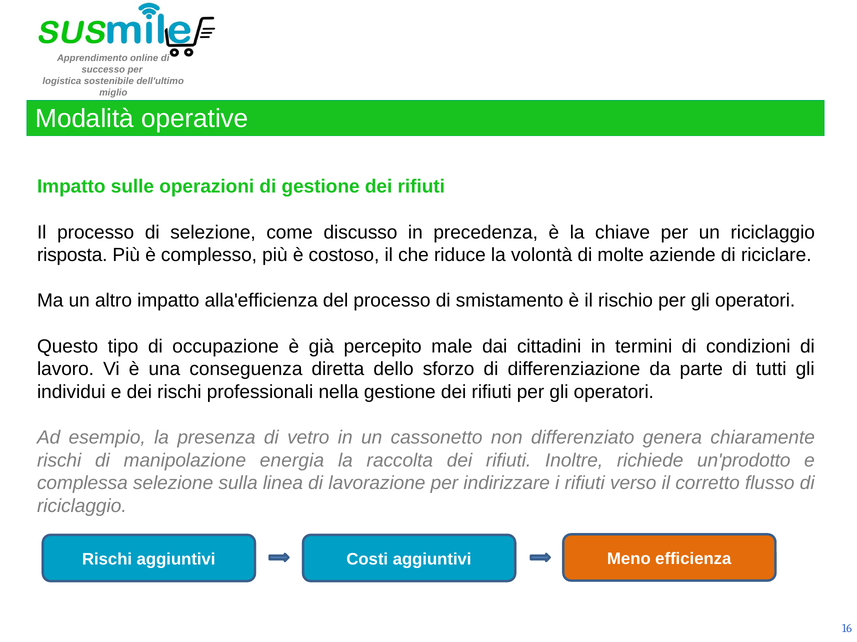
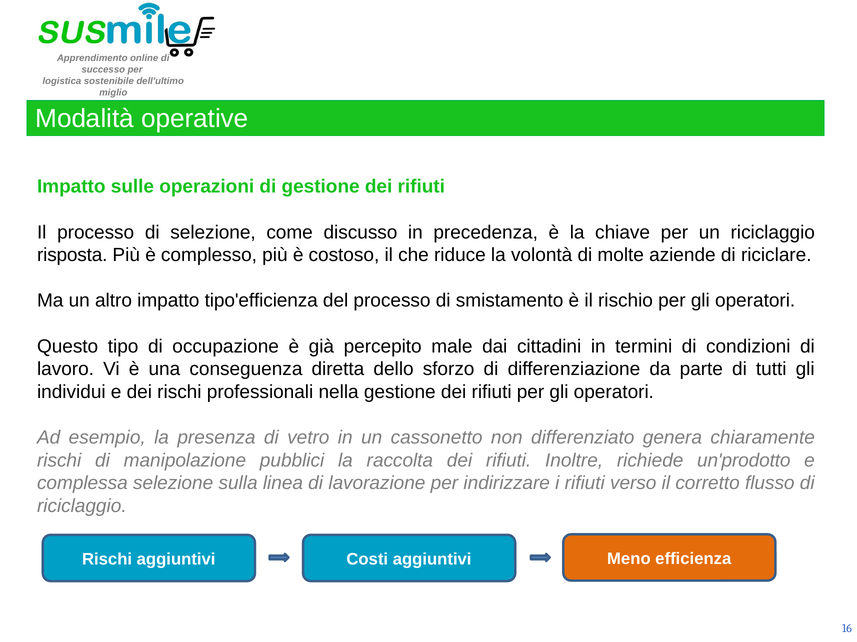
alla'efficienza: alla'efficienza -> tipo'efficienza
energia: energia -> pubblici
